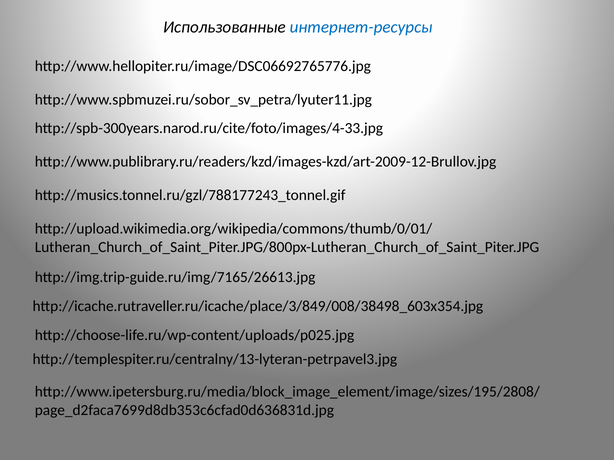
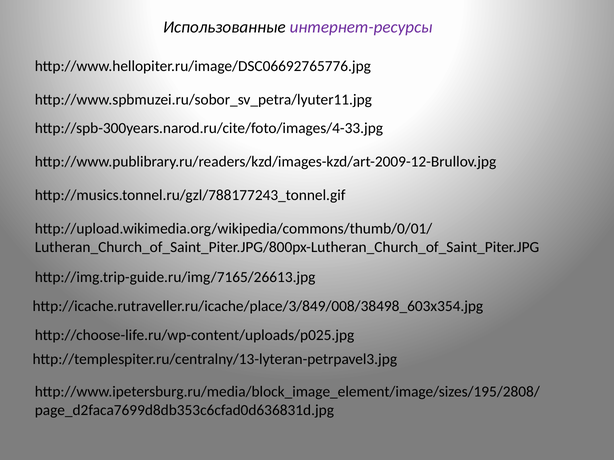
интернет-ресурсы colour: blue -> purple
